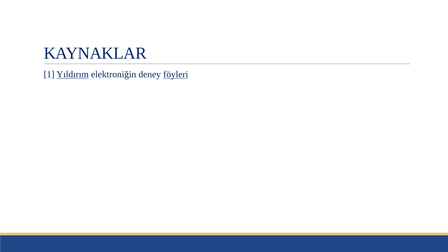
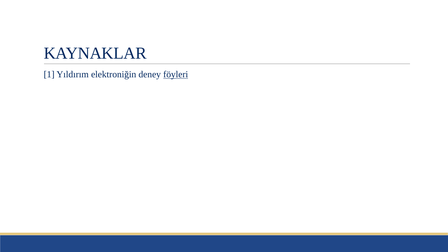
Yıldırım underline: present -> none
